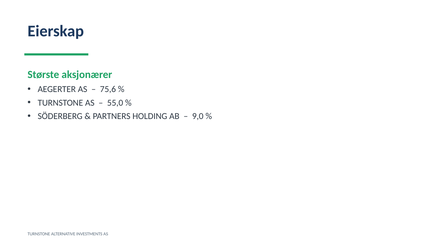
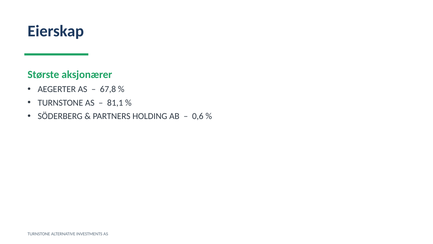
75,6: 75,6 -> 67,8
55,0: 55,0 -> 81,1
9,0: 9,0 -> 0,6
